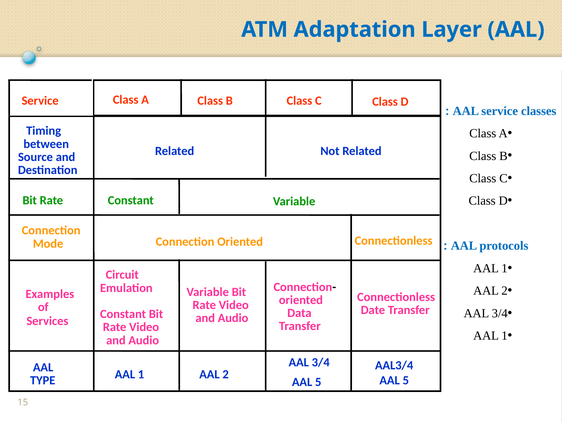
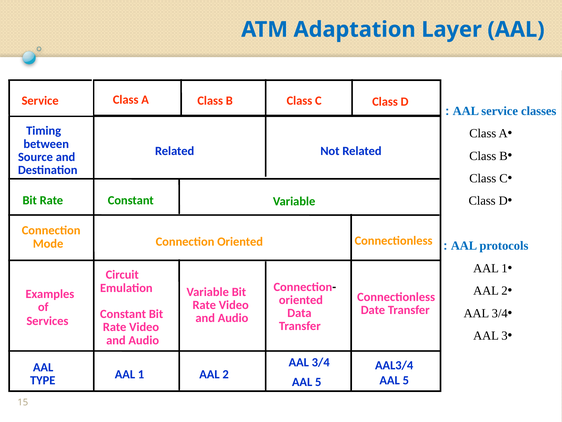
1 at (505, 335): 1 -> 3
